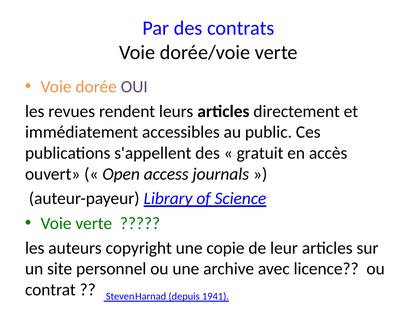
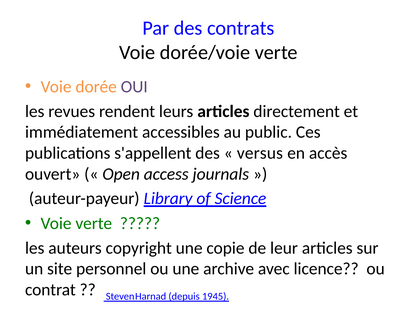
gratuit: gratuit -> versus
1941: 1941 -> 1945
